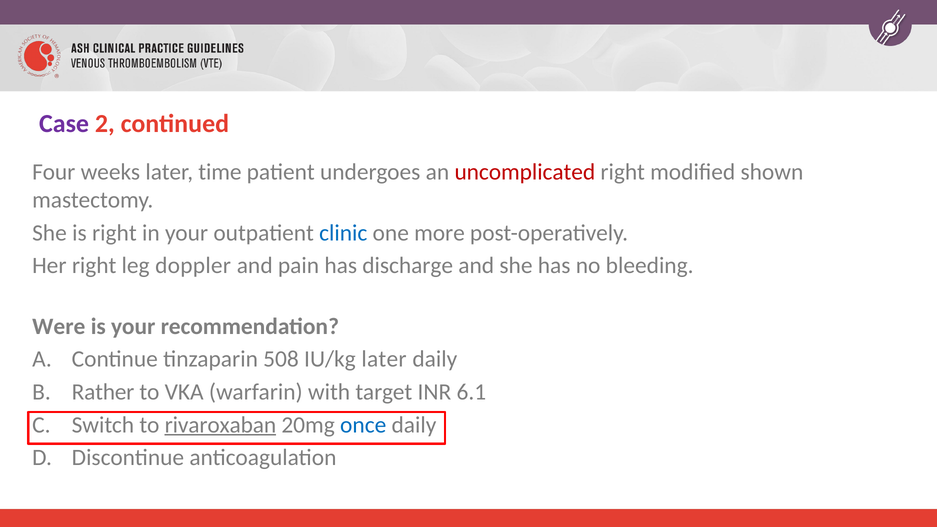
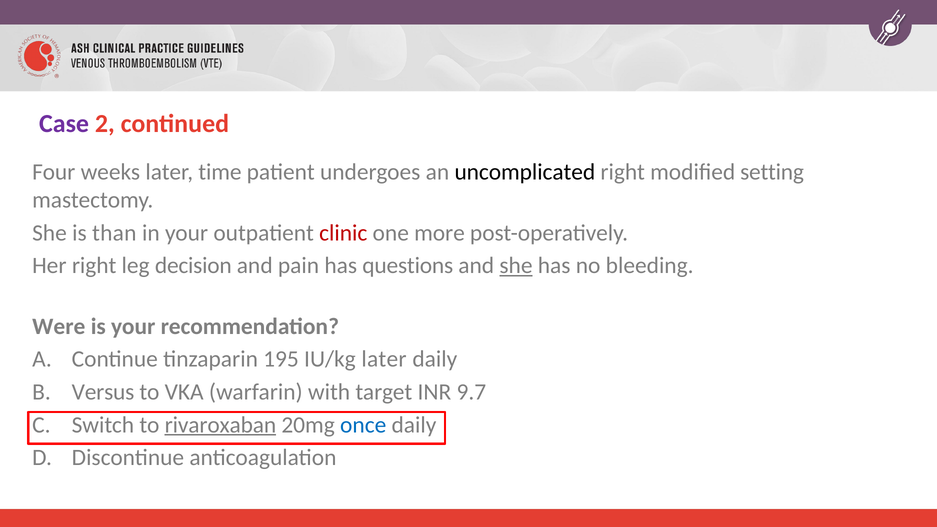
uncomplicated colour: red -> black
shown: shown -> setting
is right: right -> than
clinic colour: blue -> red
doppler: doppler -> decision
discharge: discharge -> questions
she at (516, 266) underline: none -> present
508: 508 -> 195
Rather: Rather -> Versus
6.1: 6.1 -> 9.7
